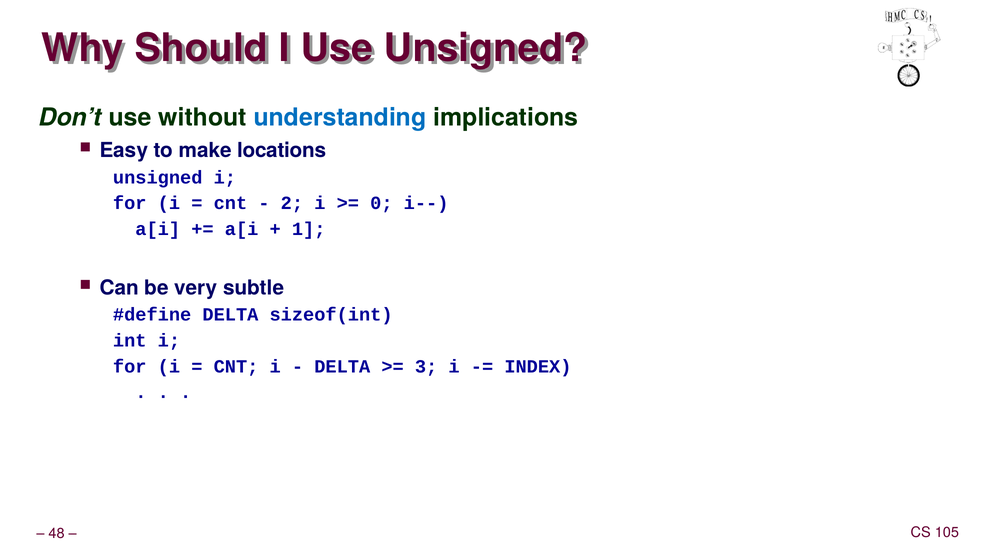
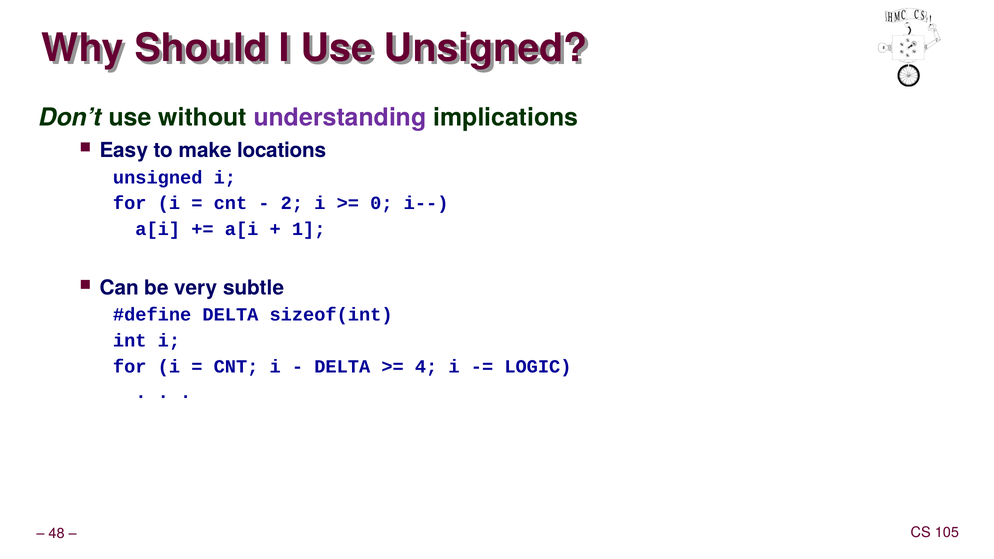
understanding colour: blue -> purple
3: 3 -> 4
INDEX: INDEX -> LOGIC
